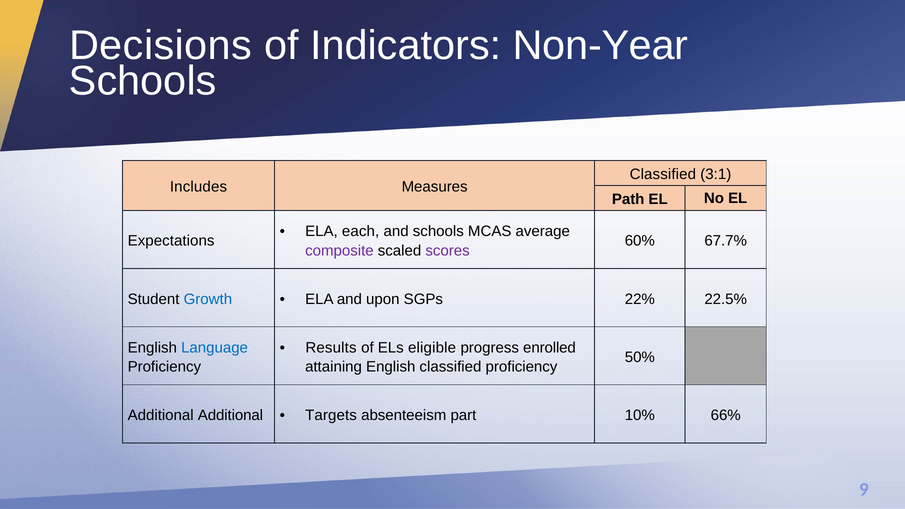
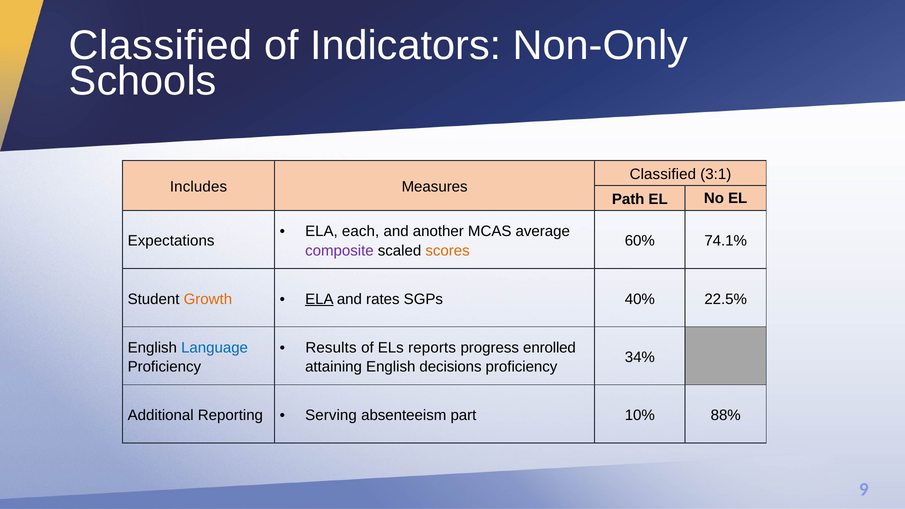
Decisions at (161, 45): Decisions -> Classified
Non-Year: Non-Year -> Non-Only
and schools: schools -> another
67.7%: 67.7% -> 74.1%
scores colour: purple -> orange
Growth colour: blue -> orange
ELA at (319, 299) underline: none -> present
upon: upon -> rates
22%: 22% -> 40%
eligible: eligible -> reports
50%: 50% -> 34%
English classified: classified -> decisions
Additional Additional: Additional -> Reporting
Targets: Targets -> Serving
66%: 66% -> 88%
